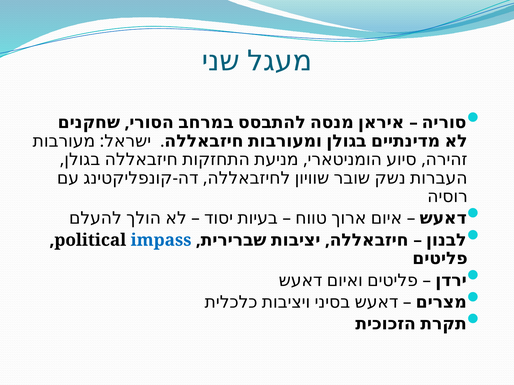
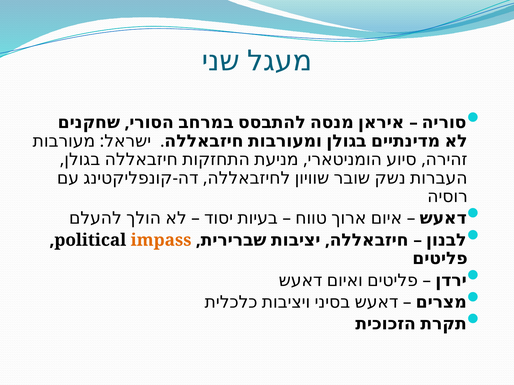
impass colour: blue -> orange
